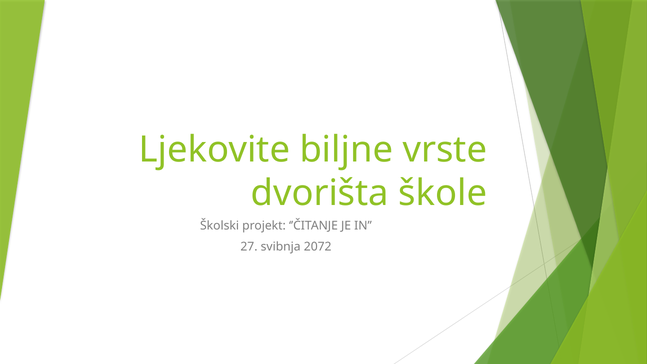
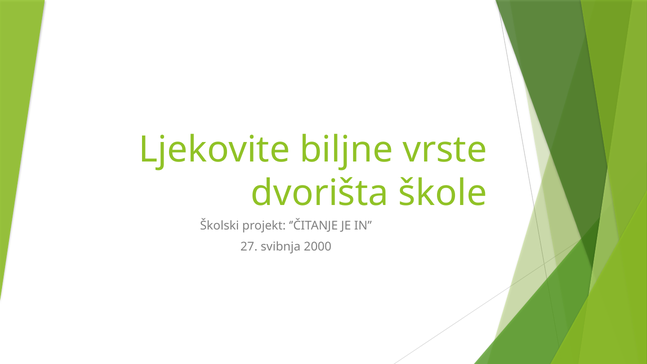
2072: 2072 -> 2000
